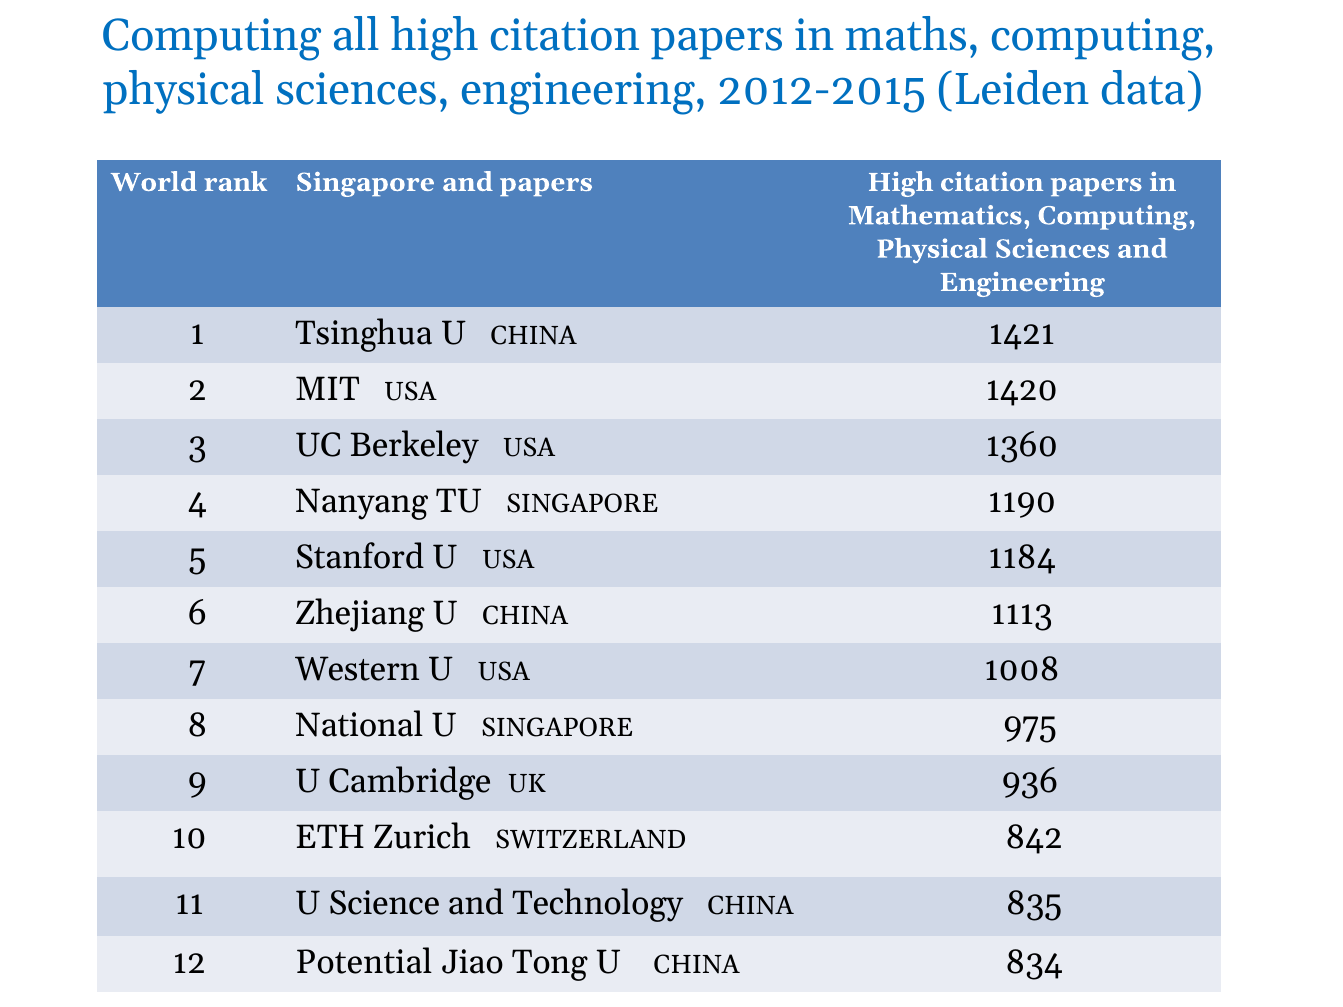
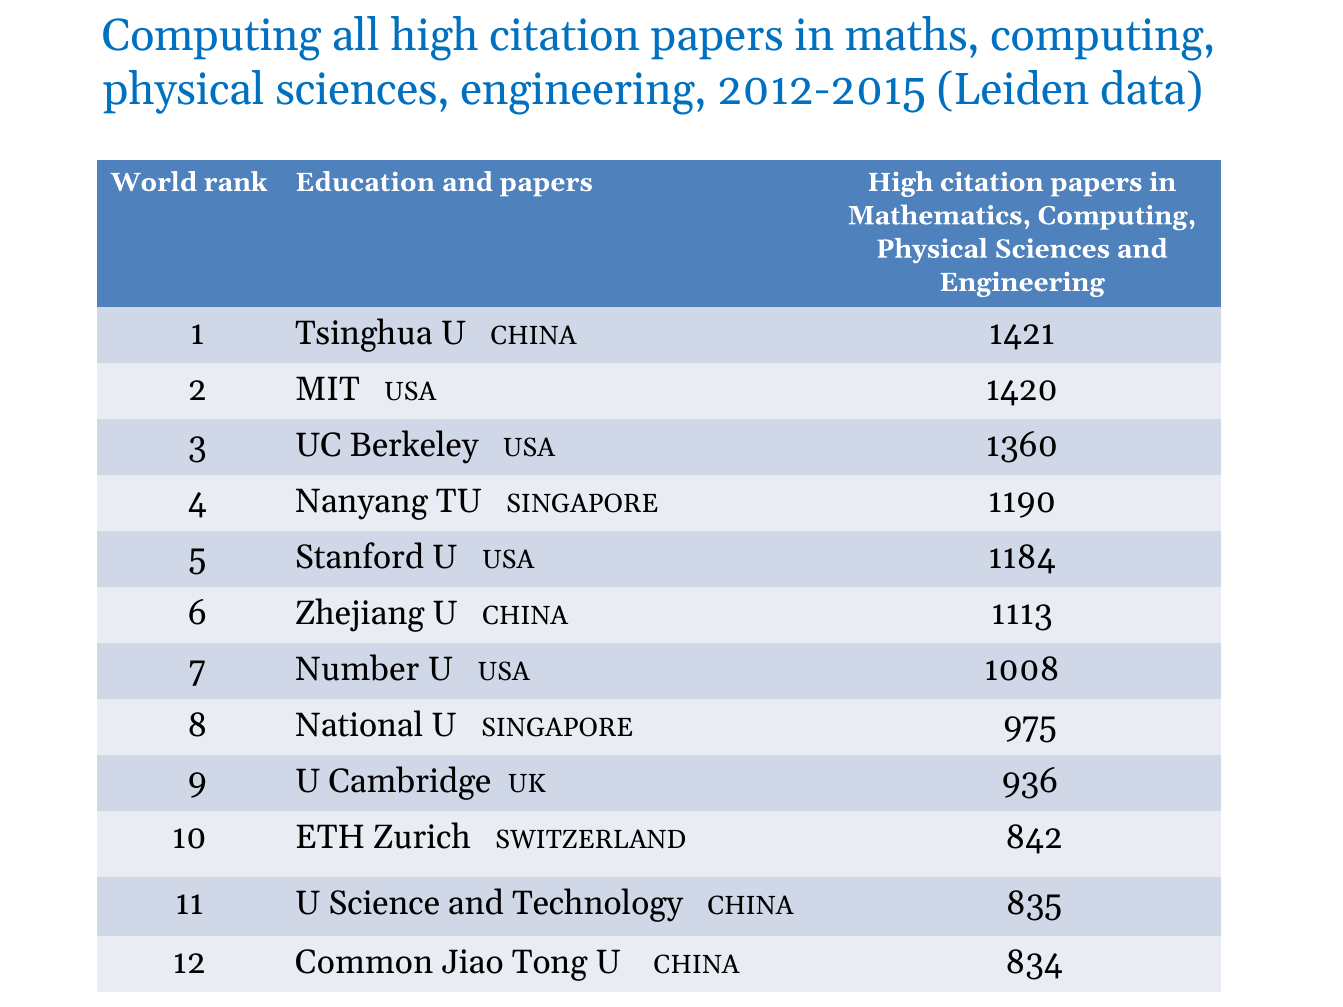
rank Singapore: Singapore -> Education
Western: Western -> Number
Potential: Potential -> Common
